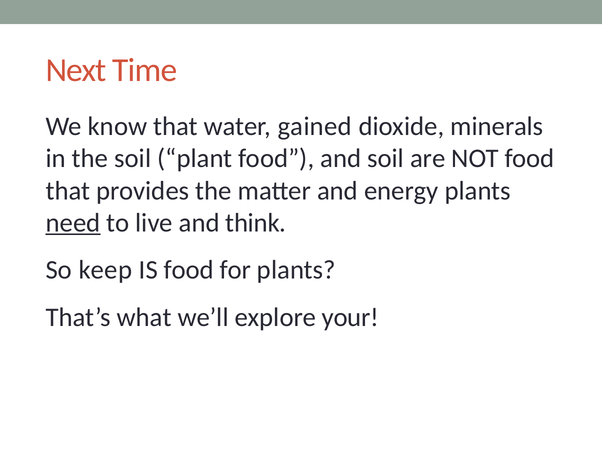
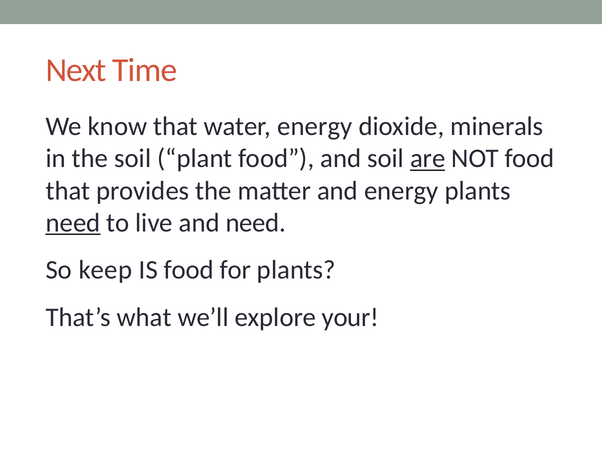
water gained: gained -> energy
are underline: none -> present
and think: think -> need
